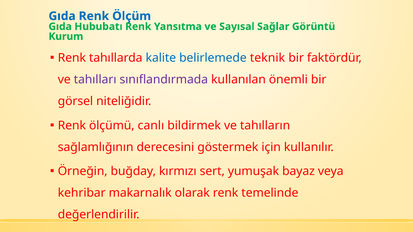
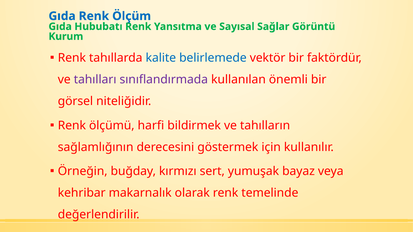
teknik: teknik -> vektör
canlı: canlı -> harfi
